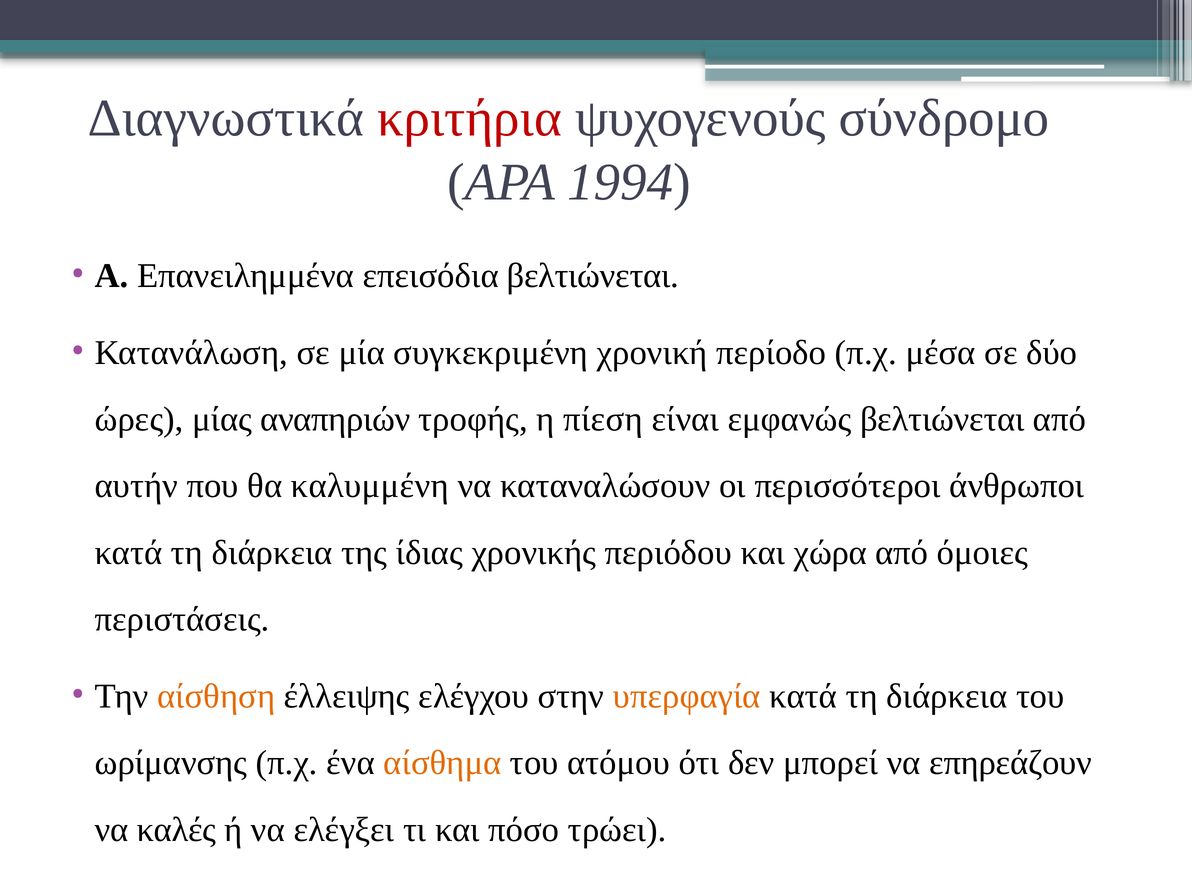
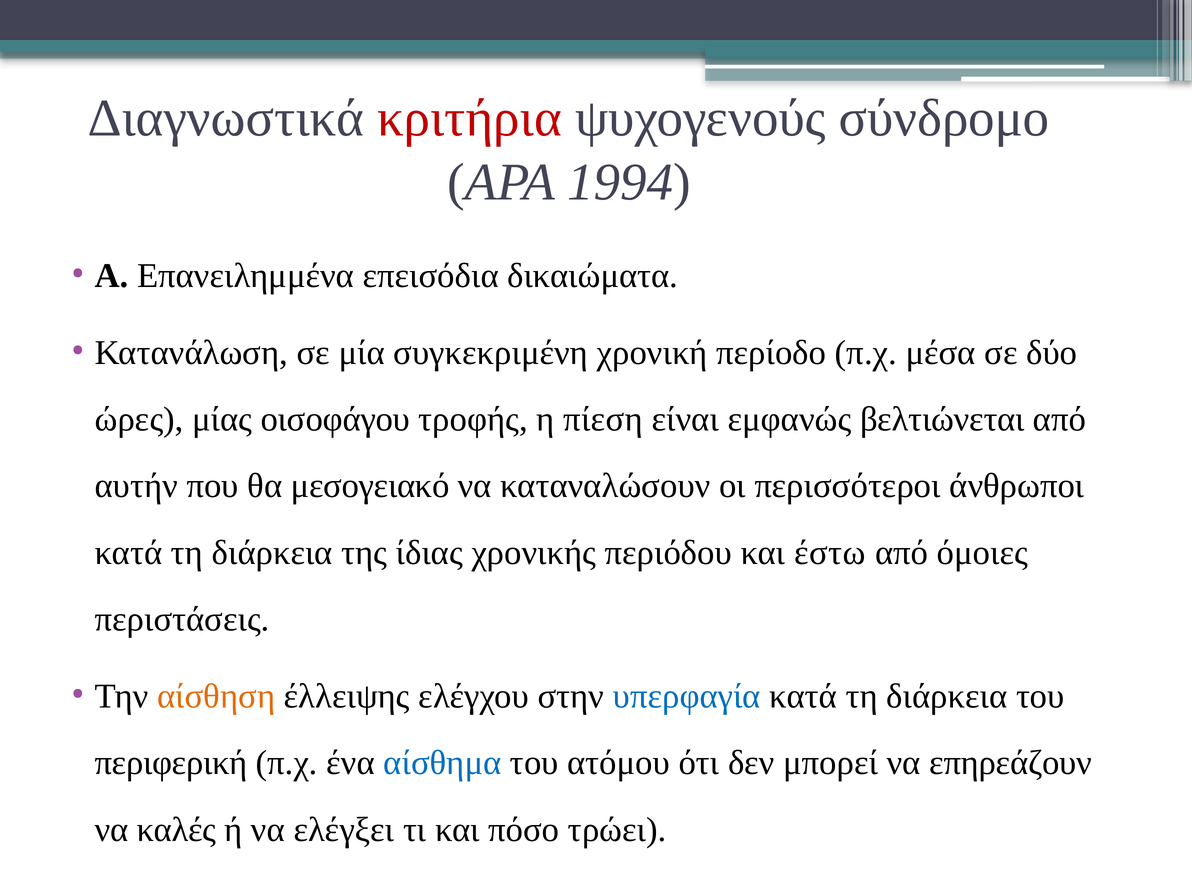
επεισόδια βελτιώνεται: βελτιώνεται -> δικαιώματα
αναπηριών: αναπηριών -> οισοφάγου
καλυμμένη: καλυμμένη -> μεσογειακό
χώρα: χώρα -> έστω
υπερφαγία colour: orange -> blue
ωρίμανσης: ωρίμανσης -> περιφερική
αίσθημα colour: orange -> blue
